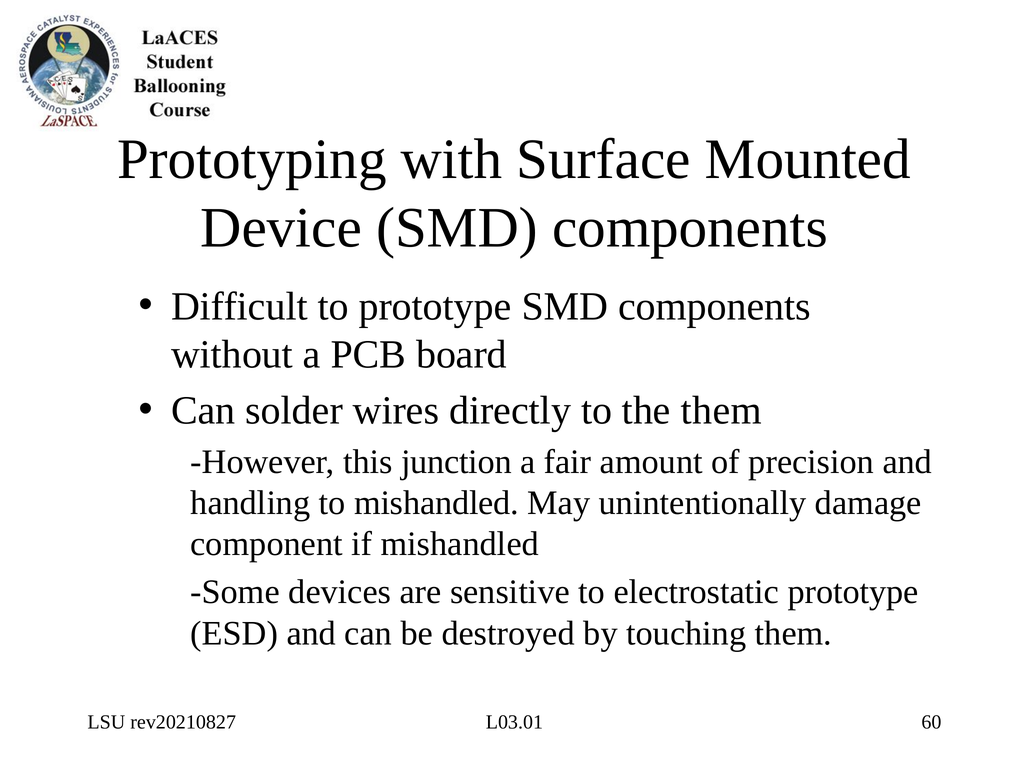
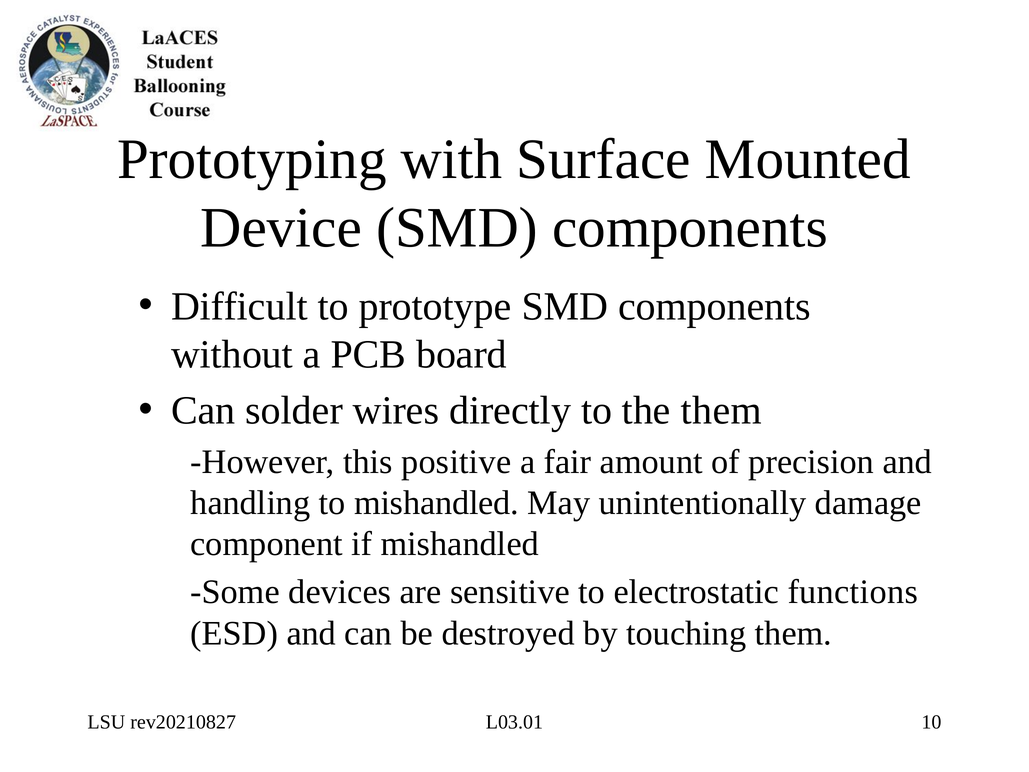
junction: junction -> positive
electrostatic prototype: prototype -> functions
60: 60 -> 10
